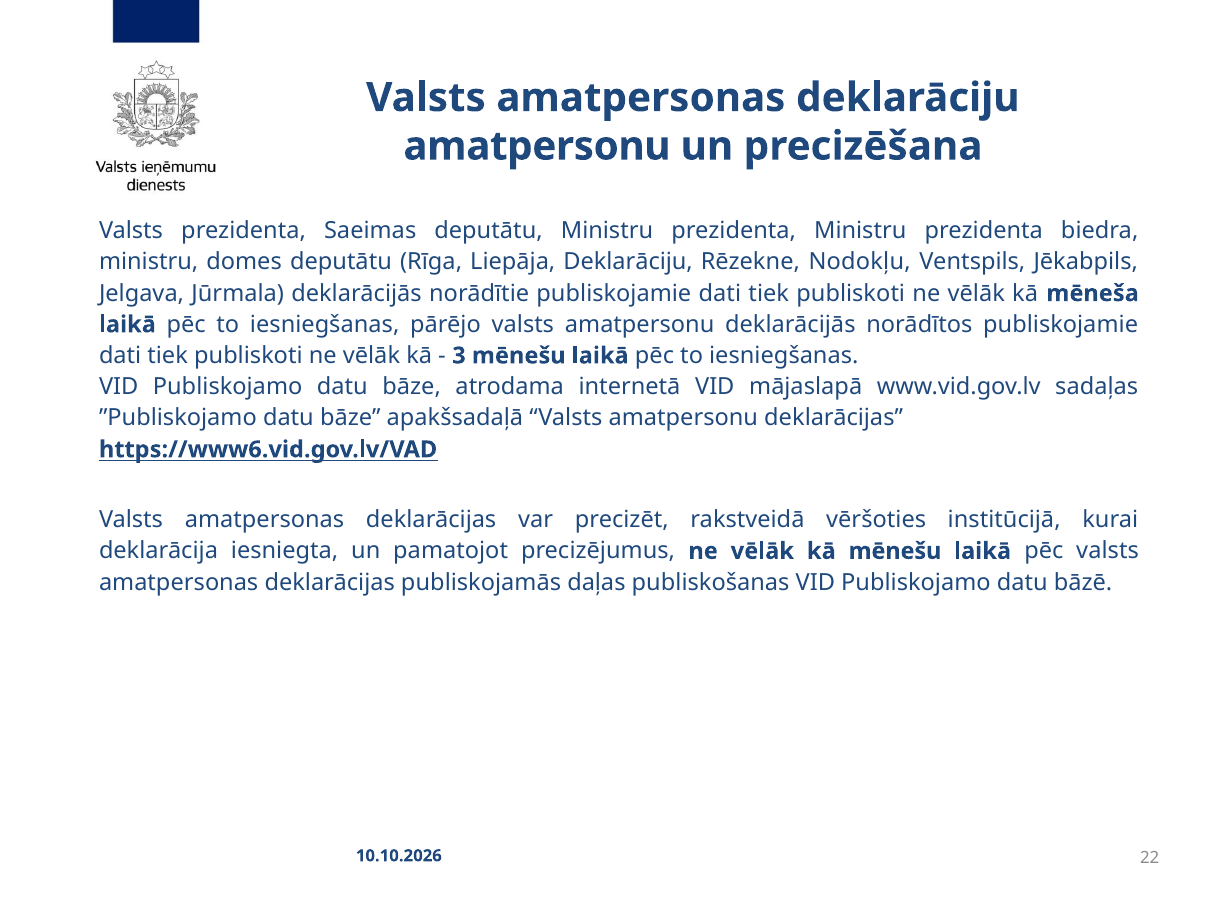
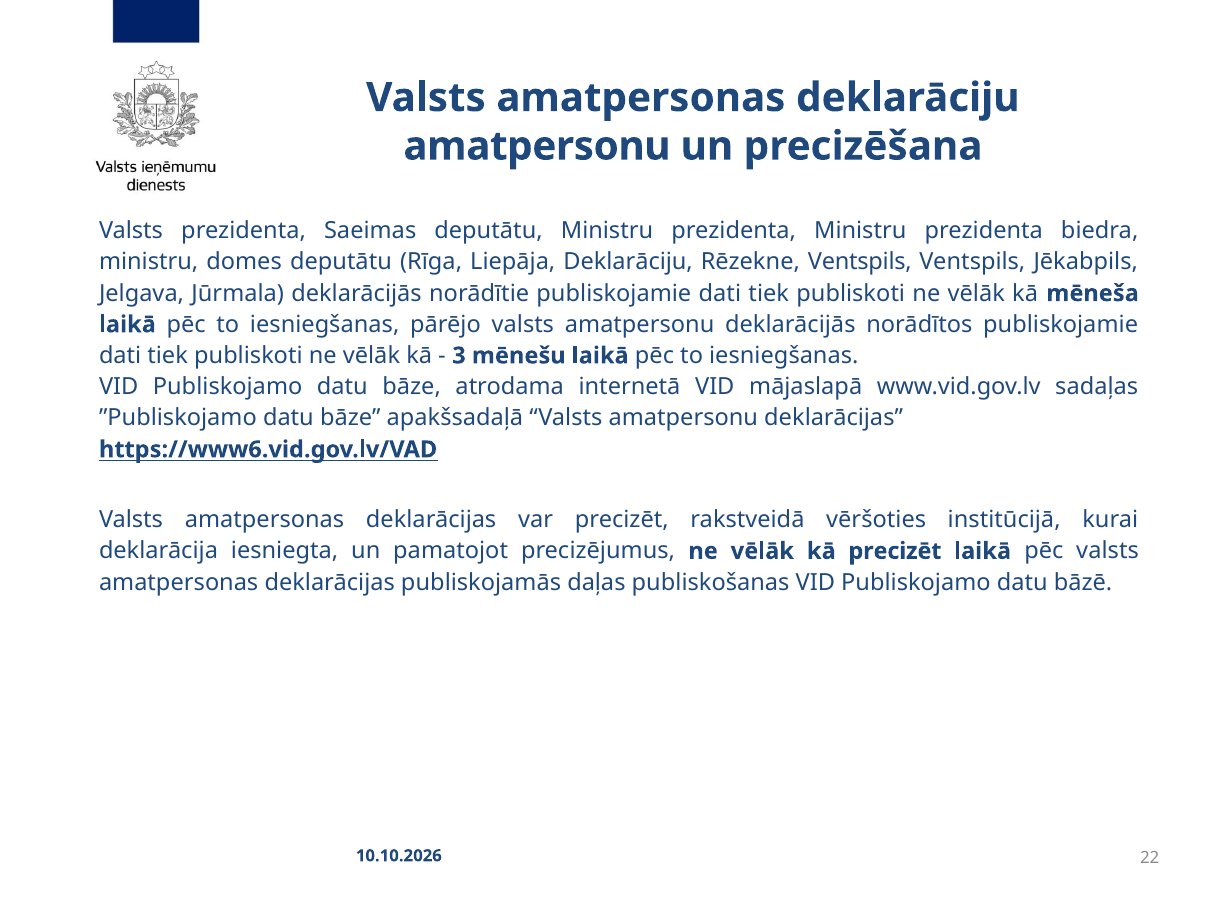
Rēzekne Nodokļu: Nodokļu -> Ventspils
kā mēnešu: mēnešu -> precizēt
